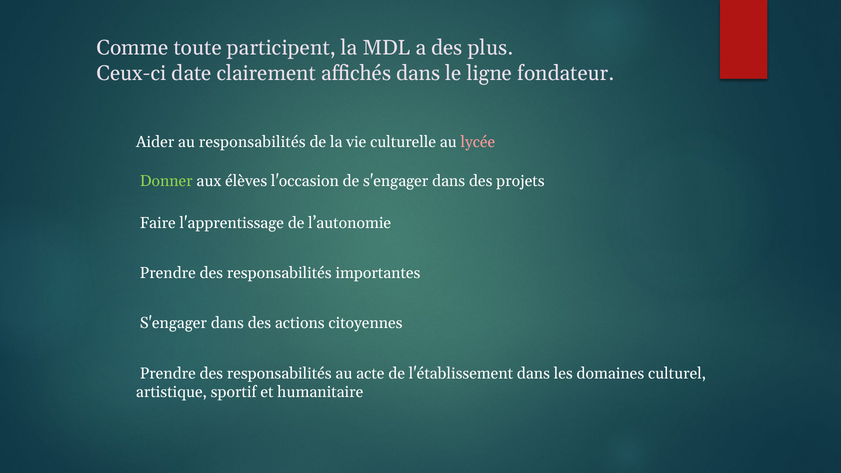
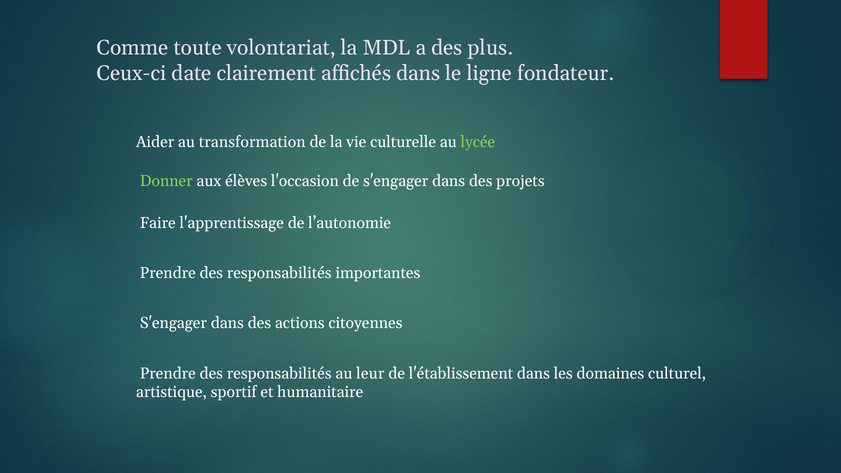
participent: participent -> volontariat
au responsabilités: responsabilités -> transformation
lycée colour: pink -> light green
acte: acte -> leur
